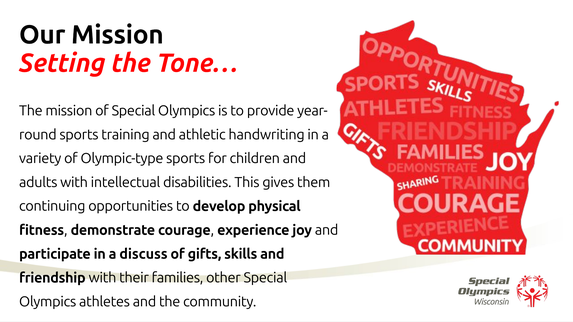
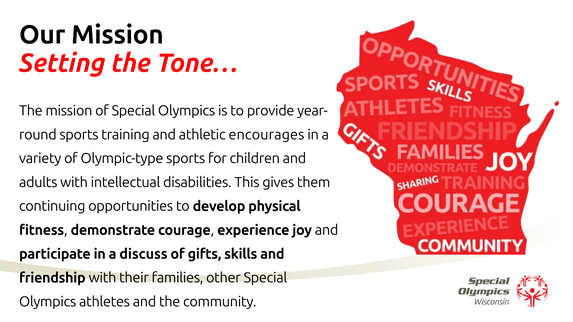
handwriting: handwriting -> encourages
